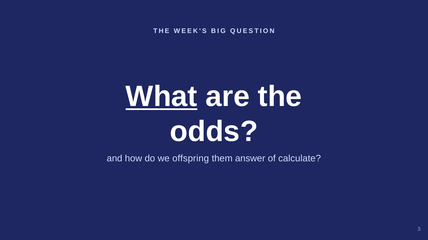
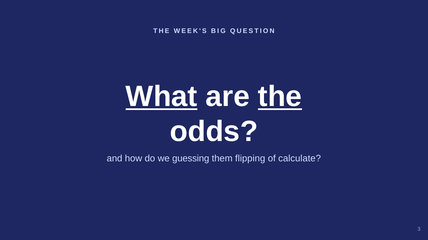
the at (280, 97) underline: none -> present
offspring: offspring -> guessing
answer: answer -> flipping
